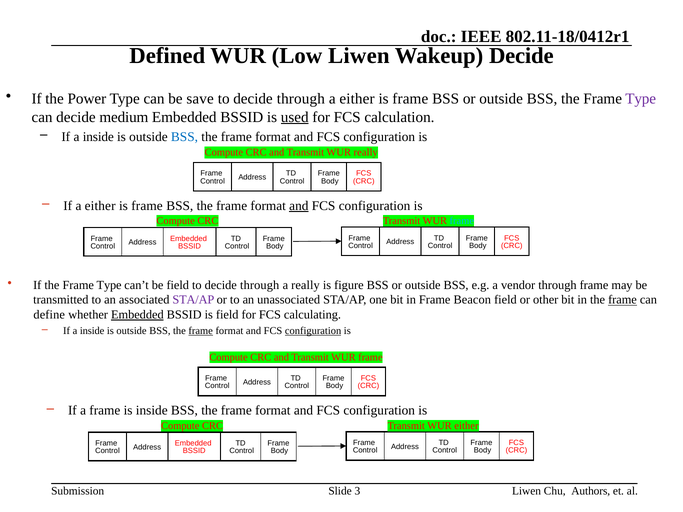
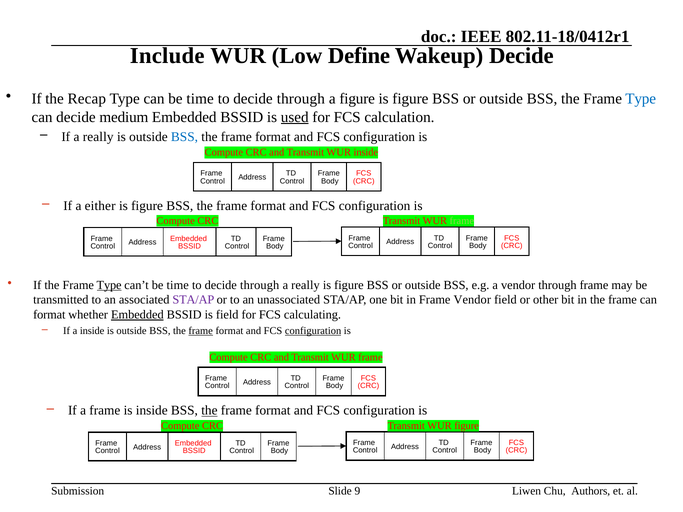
Defined: Defined -> Include
Low Liwen: Liwen -> Define
Power: Power -> Recap
can be save: save -> time
either at (357, 99): either -> figure
frame at (410, 99): frame -> figure
Type at (641, 99) colour: purple -> blue
inside at (98, 137): inside -> really
WUR really: really -> inside
frame at (147, 206): frame -> figure
and at (299, 206) underline: present -> none
frame at (462, 221) colour: light blue -> light green
Type at (109, 285) underline: none -> present
can’t be field: field -> time
Frame Beacon: Beacon -> Vendor
frame at (622, 300) underline: present -> none
define at (49, 315): define -> format
the at (209, 411) underline: none -> present
WUR either: either -> figure
3: 3 -> 9
